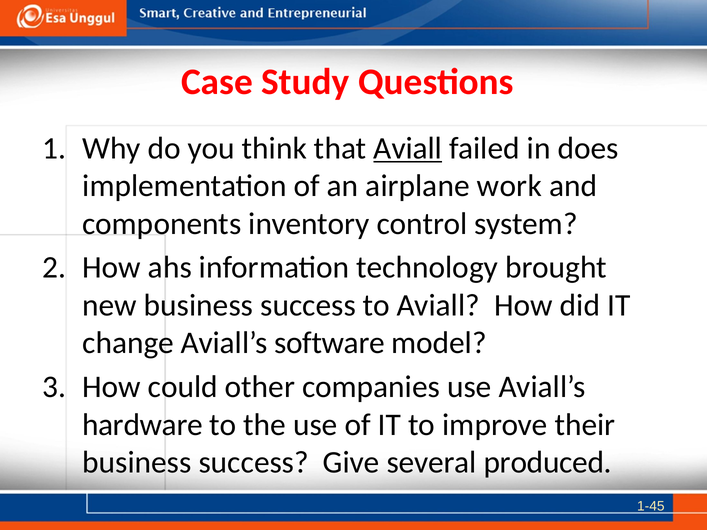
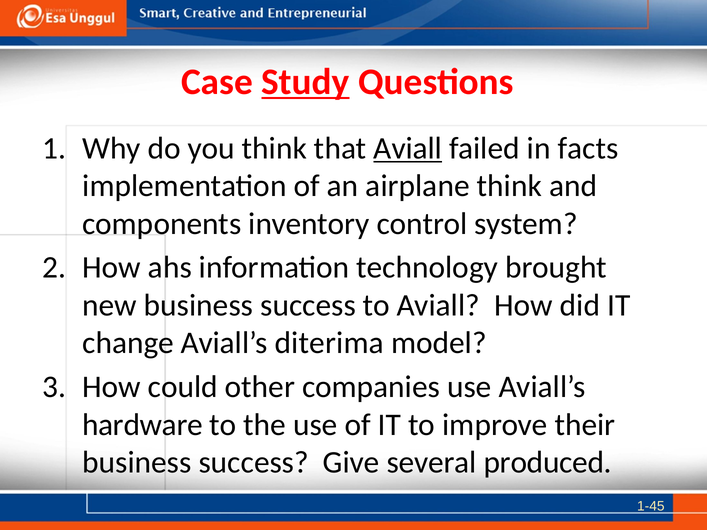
Study underline: none -> present
does: does -> facts
airplane work: work -> think
software: software -> diterima
